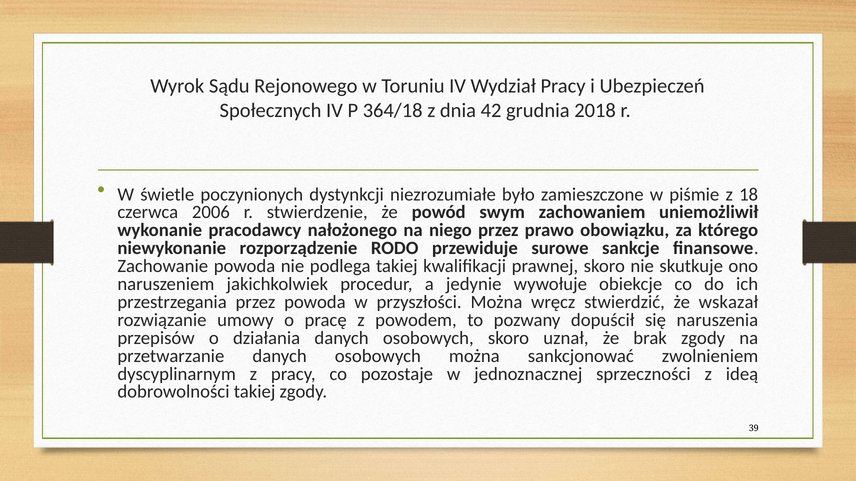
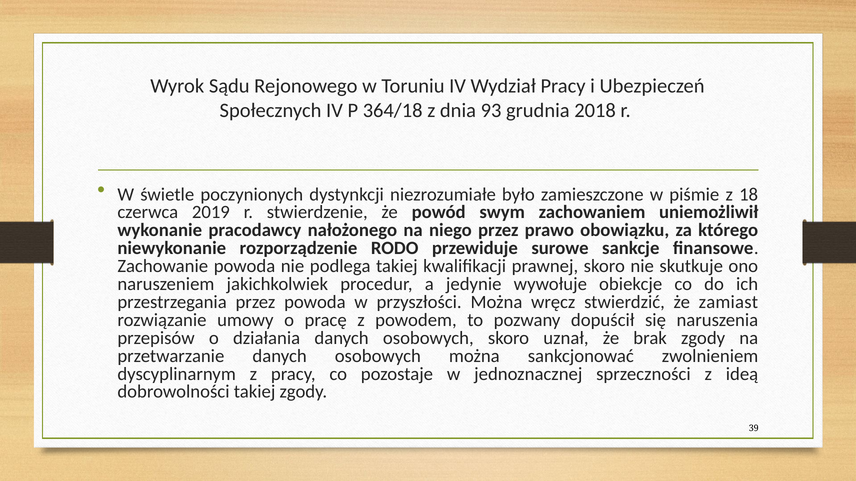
42: 42 -> 93
2006: 2006 -> 2019
wskazał: wskazał -> zamiast
